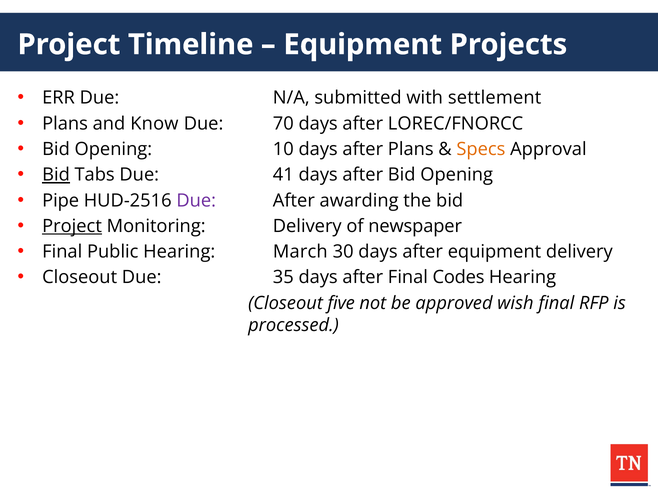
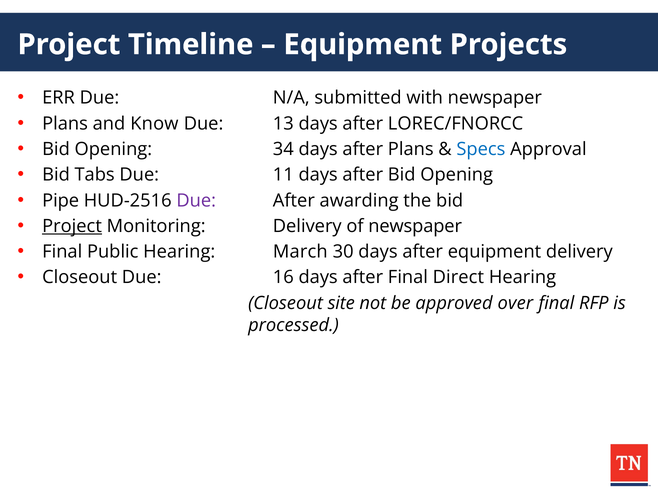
with settlement: settlement -> newspaper
70: 70 -> 13
10: 10 -> 34
Specs colour: orange -> blue
Bid at (56, 175) underline: present -> none
41: 41 -> 11
35: 35 -> 16
Codes: Codes -> Direct
five: five -> site
wish: wish -> over
